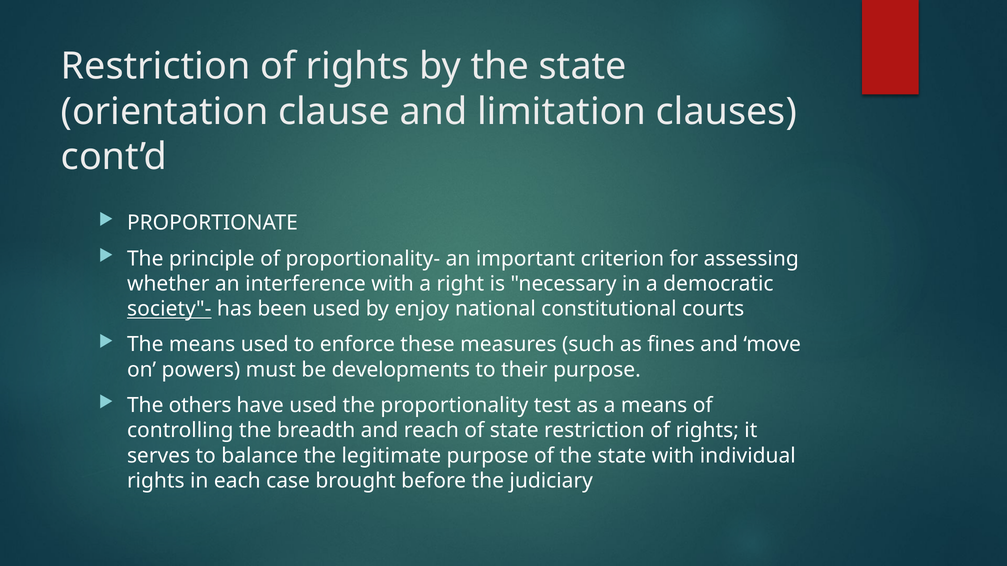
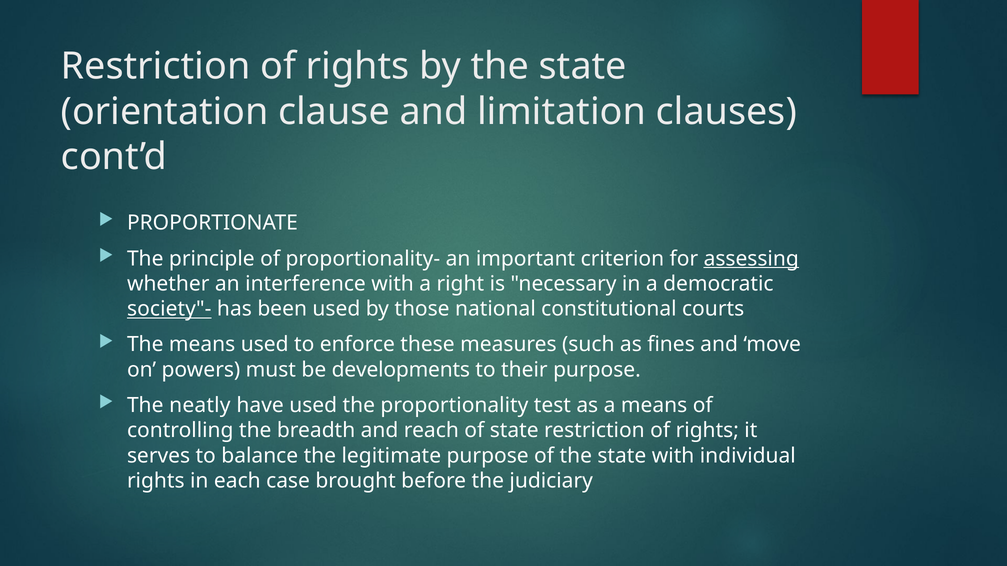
assessing underline: none -> present
enjoy: enjoy -> those
others: others -> neatly
